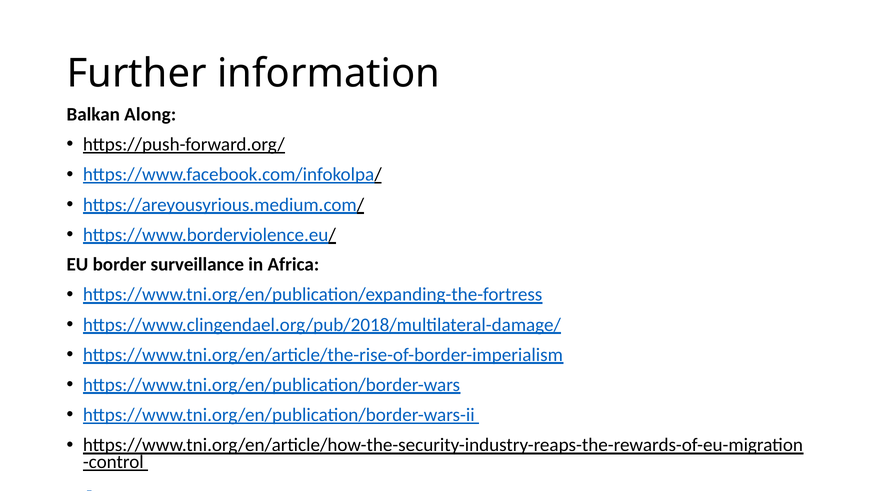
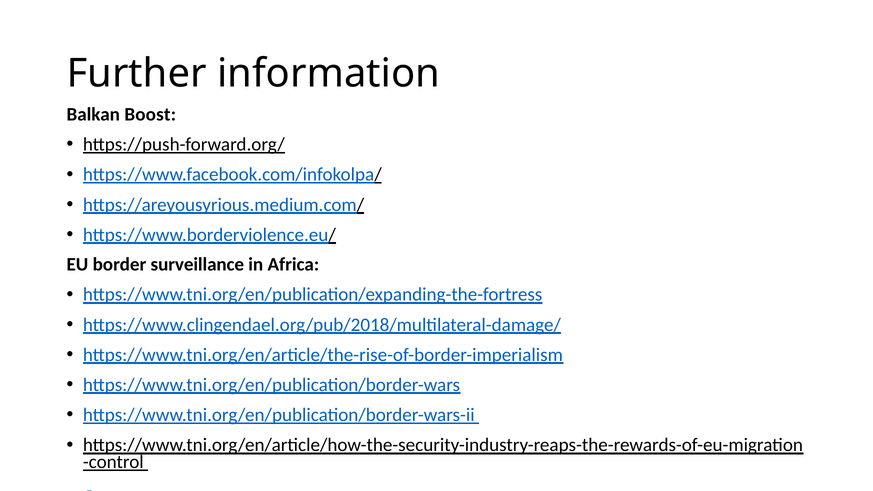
Along: Along -> Boost
